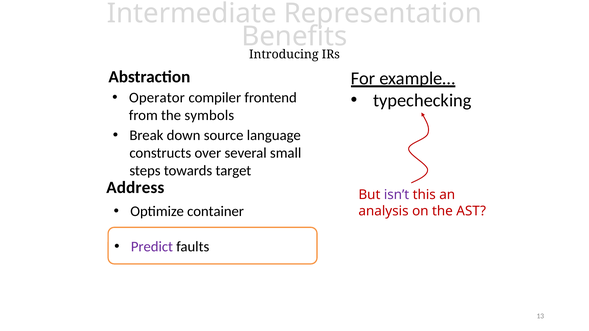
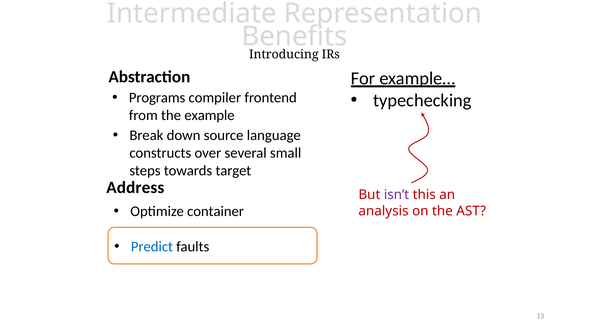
Operator: Operator -> Programs
symbols: symbols -> example
Predict colour: purple -> blue
